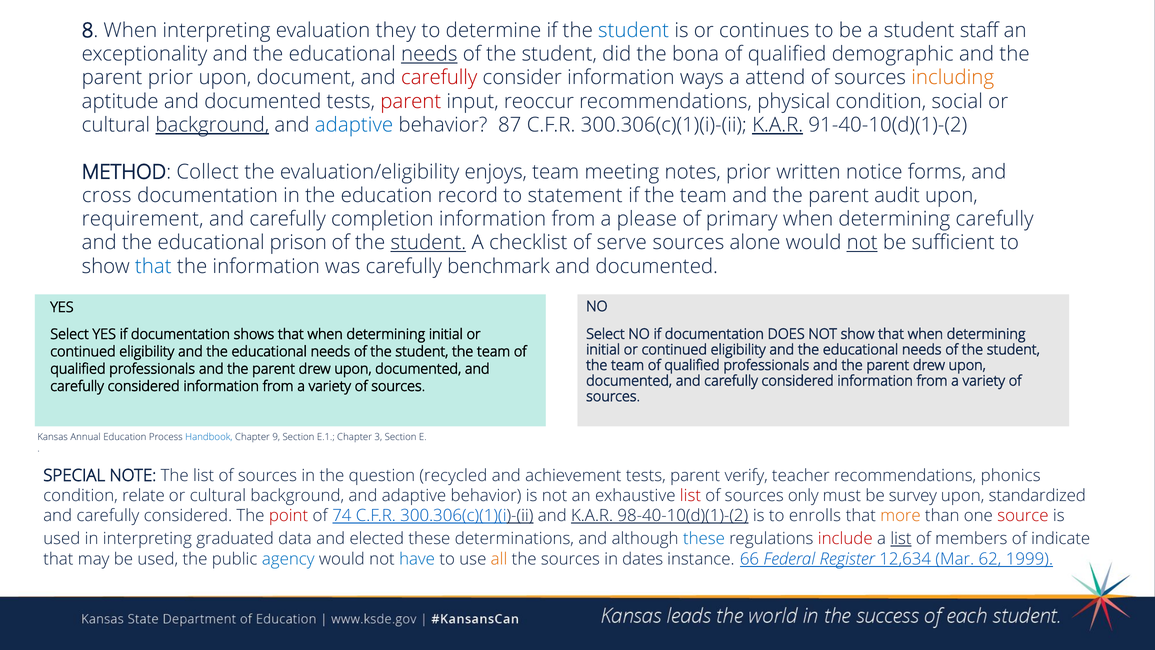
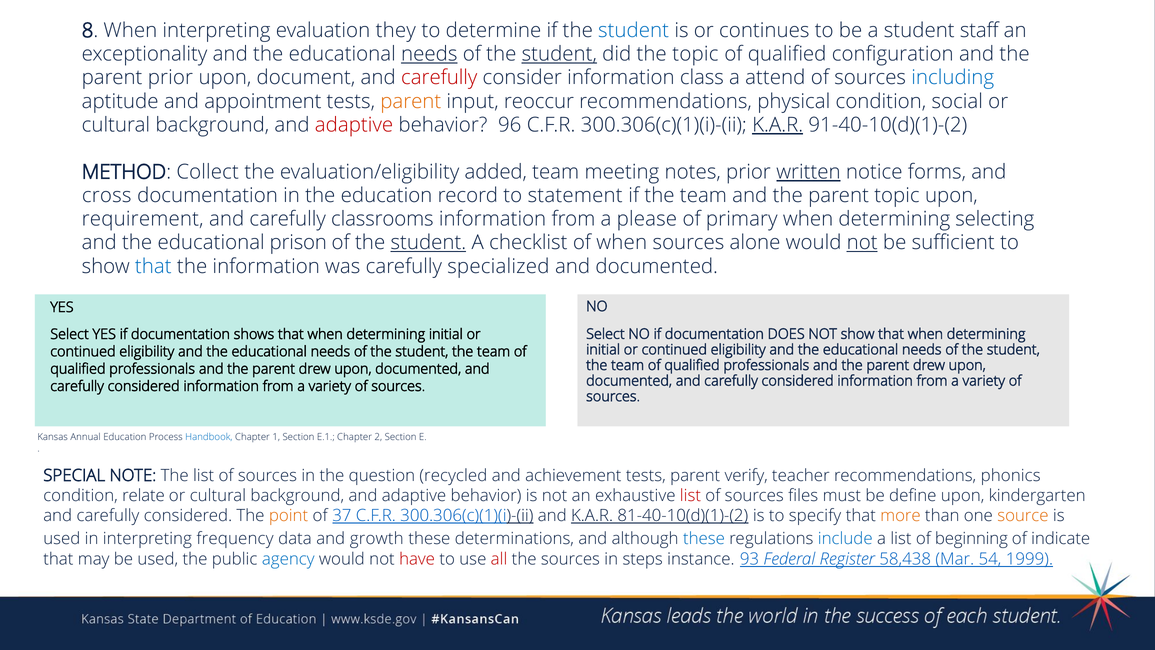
student at (559, 54) underline: none -> present
the bona: bona -> topic
demographic: demographic -> configuration
ways: ways -> class
including colour: orange -> blue
aptitude and documented: documented -> appointment
parent at (411, 101) colour: red -> orange
background at (212, 125) underline: present -> none
adaptive at (354, 125) colour: blue -> red
87: 87 -> 96
enjoys: enjoys -> added
written underline: none -> present
parent audit: audit -> topic
completion: completion -> classrooms
determining carefully: carefully -> selecting
of serve: serve -> when
benchmark: benchmark -> specialized
9: 9 -> 1
3: 3 -> 2
only: only -> files
survey: survey -> define
standardized: standardized -> kindergarten
point colour: red -> orange
74: 74 -> 37
98-40-10(d)(1)-(2: 98-40-10(d)(1)-(2 -> 81-40-10(d)(1)-(2
enrolls: enrolls -> specify
source colour: red -> orange
graduated: graduated -> frequency
elected: elected -> growth
include colour: red -> blue
list at (901, 539) underline: present -> none
members: members -> beginning
have colour: blue -> red
all colour: orange -> red
dates: dates -> steps
66: 66 -> 93
12,634: 12,634 -> 58,438
62: 62 -> 54
